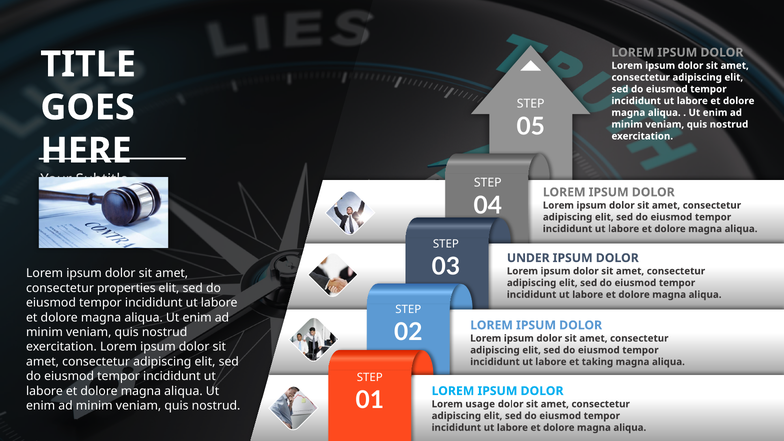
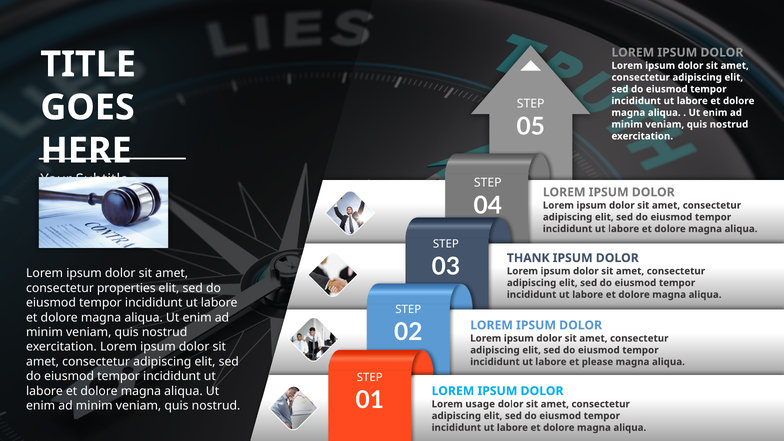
UNDER: UNDER -> THANK
taking: taking -> please
